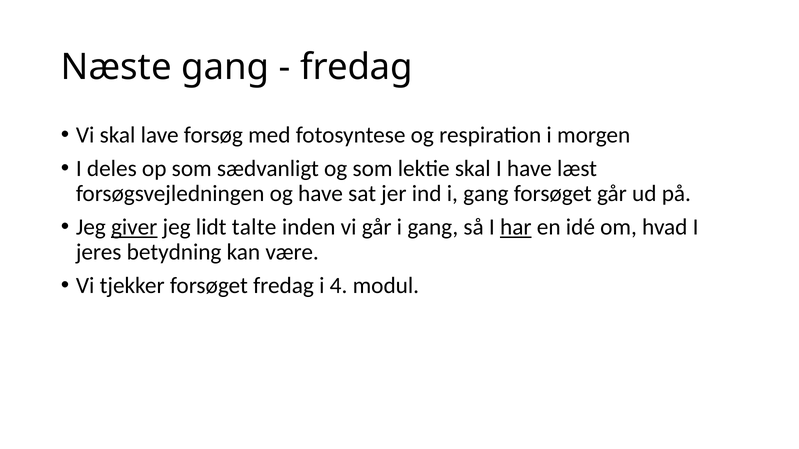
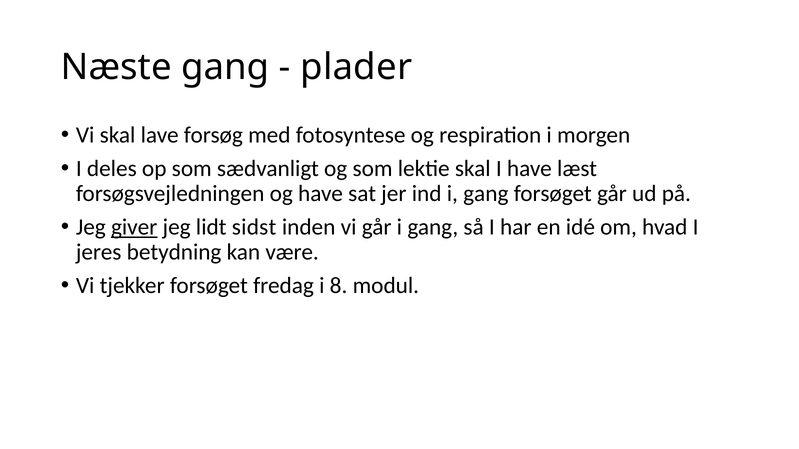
fredag at (356, 67): fredag -> plader
talte: talte -> sidst
har underline: present -> none
4: 4 -> 8
